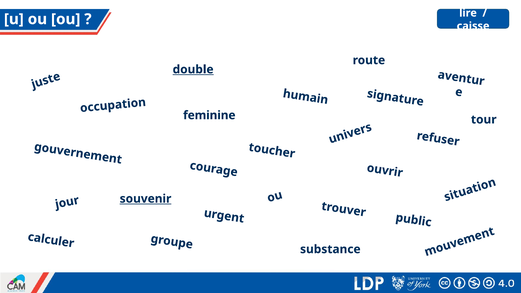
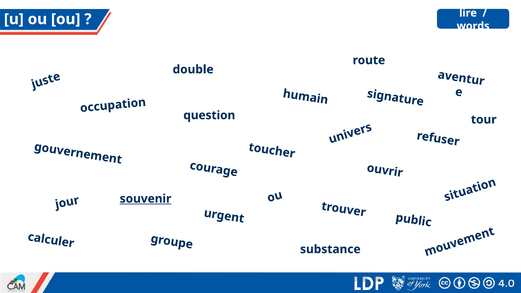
caisse: caisse -> words
double underline: present -> none
feminine: feminine -> question
